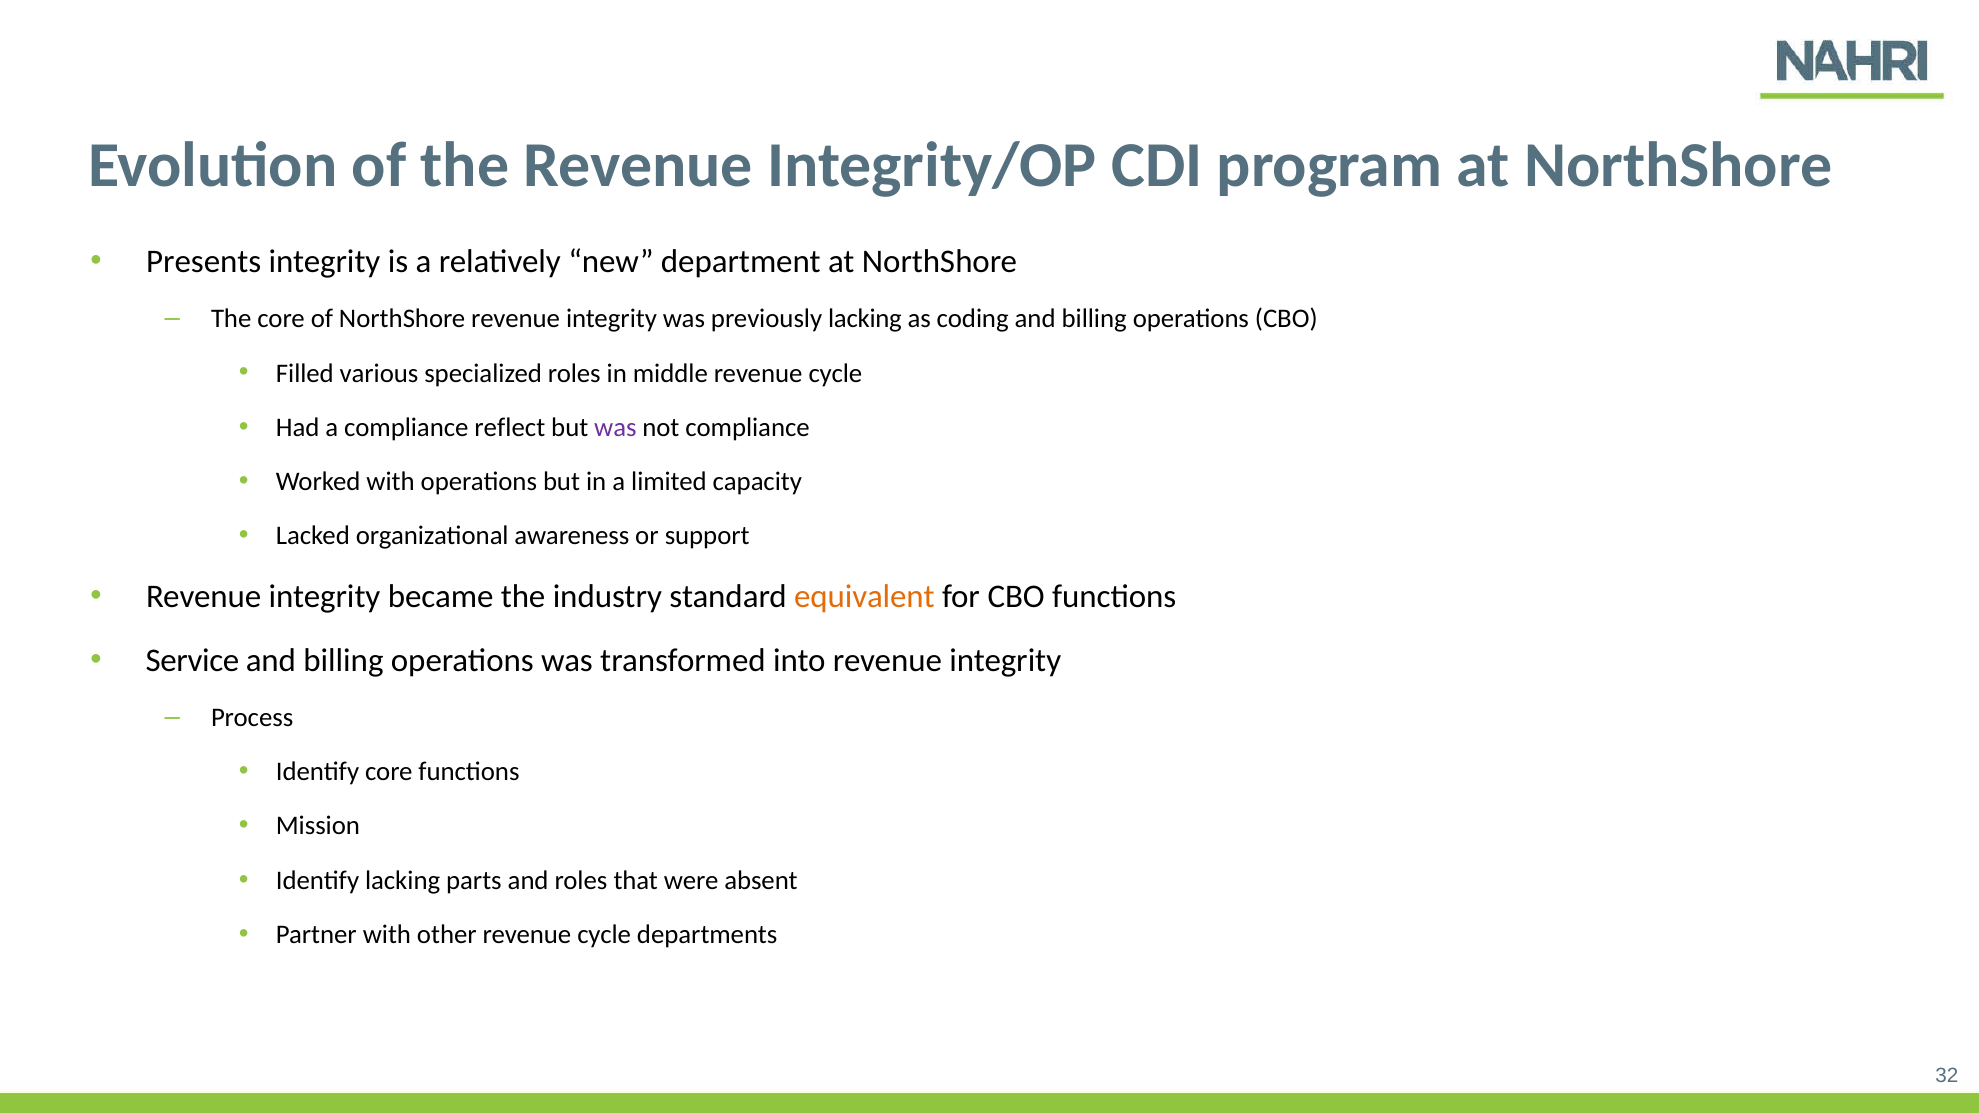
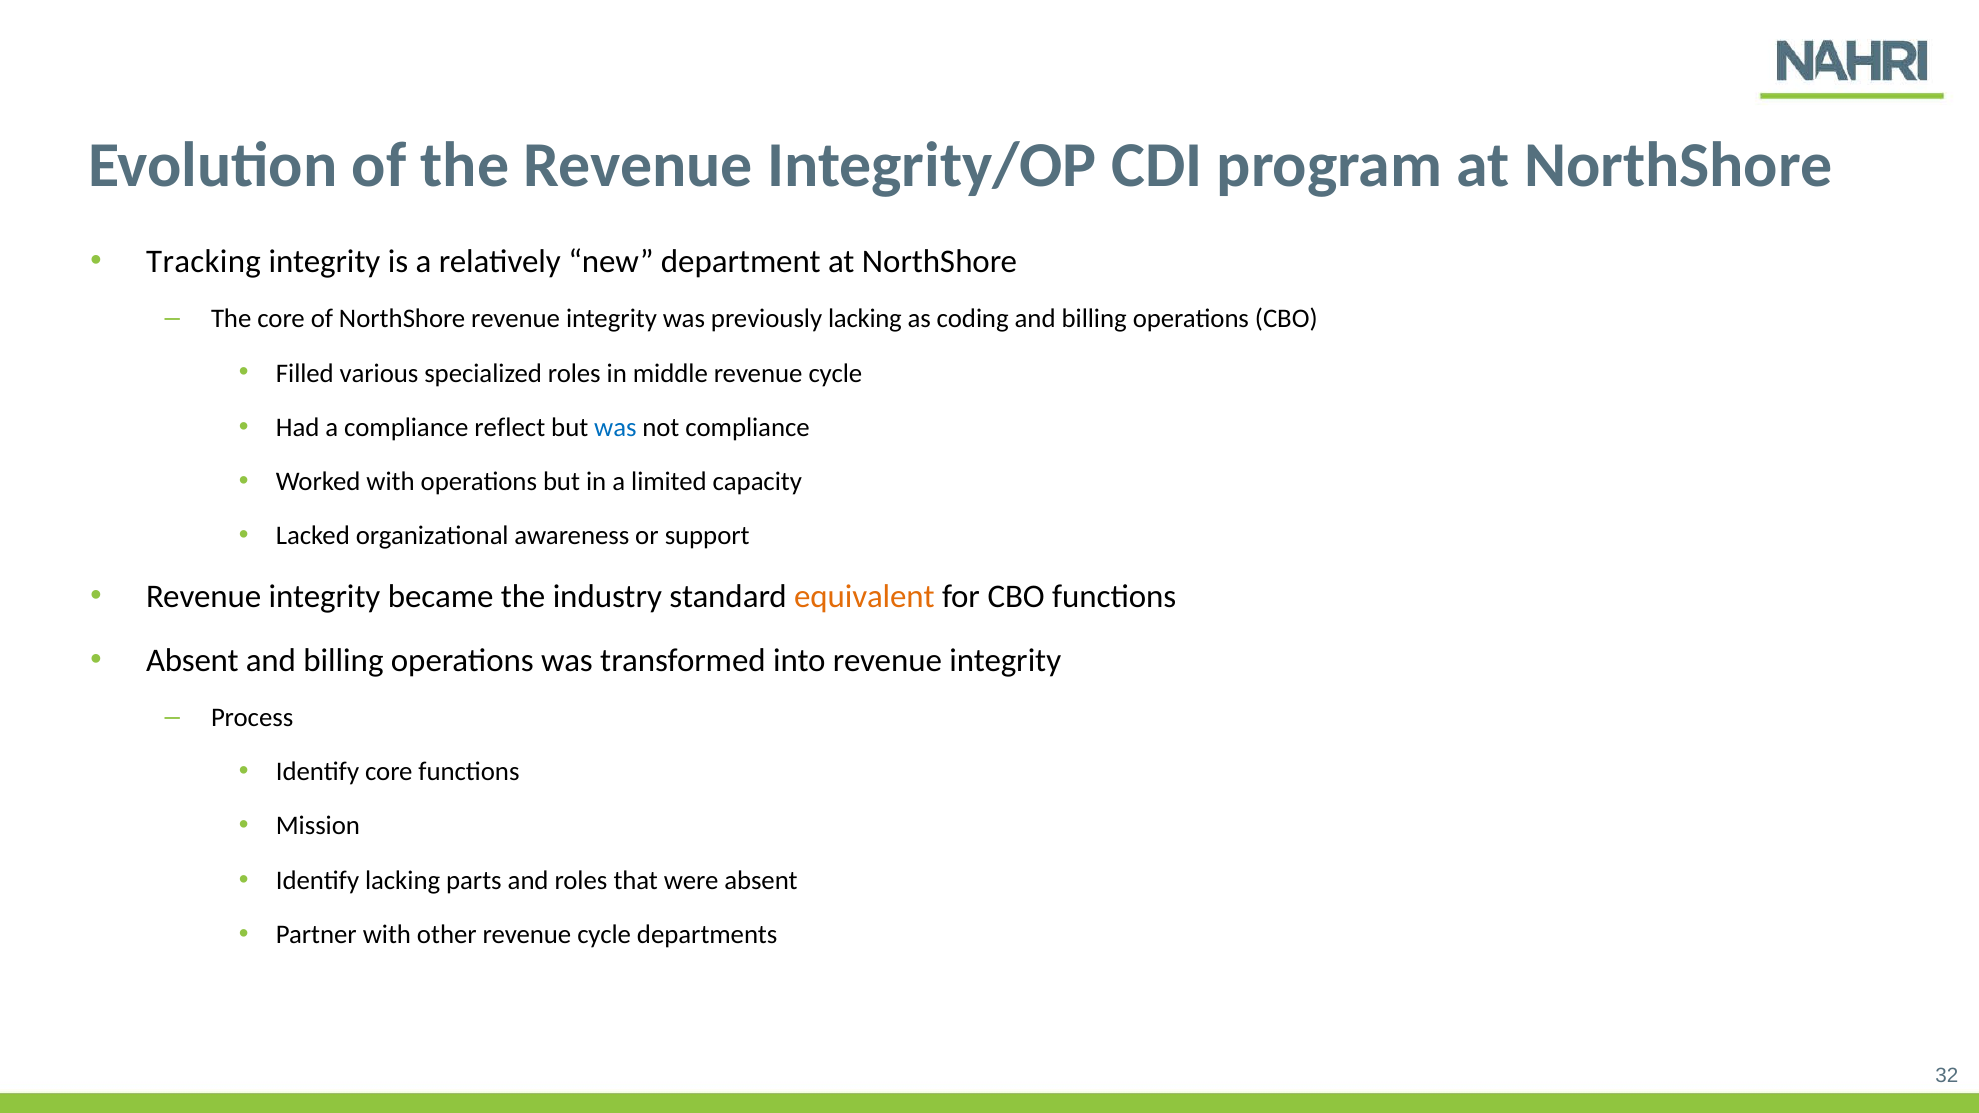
Presents: Presents -> Tracking
was at (615, 427) colour: purple -> blue
Service at (192, 660): Service -> Absent
